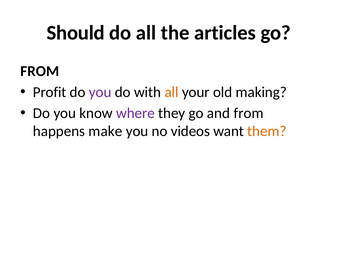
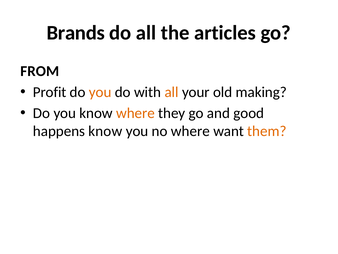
Should: Should -> Brands
you at (100, 92) colour: purple -> orange
where at (135, 113) colour: purple -> orange
and from: from -> good
happens make: make -> know
no videos: videos -> where
